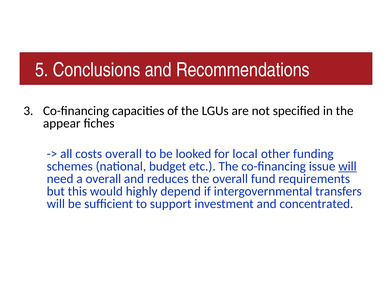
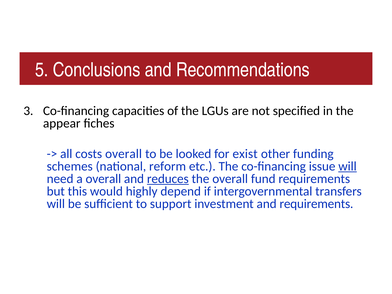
local: local -> exist
budget: budget -> reform
reduces underline: none -> present
and concentrated: concentrated -> requirements
